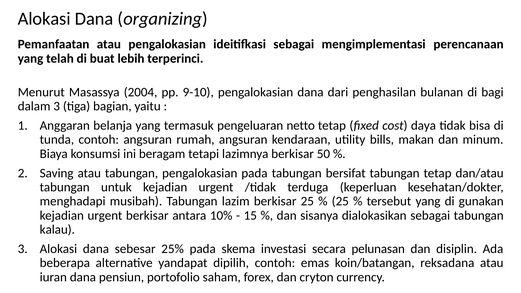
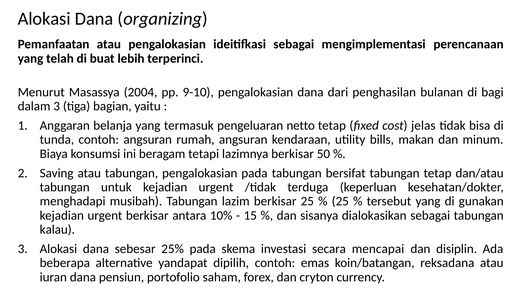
daya: daya -> jelas
pelunasan: pelunasan -> mencapai
